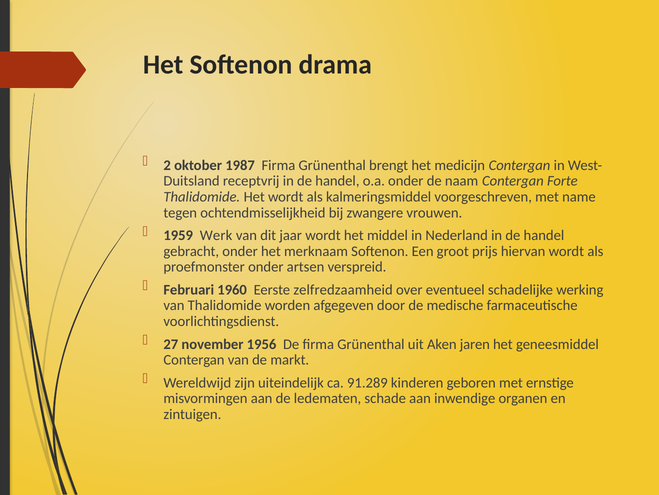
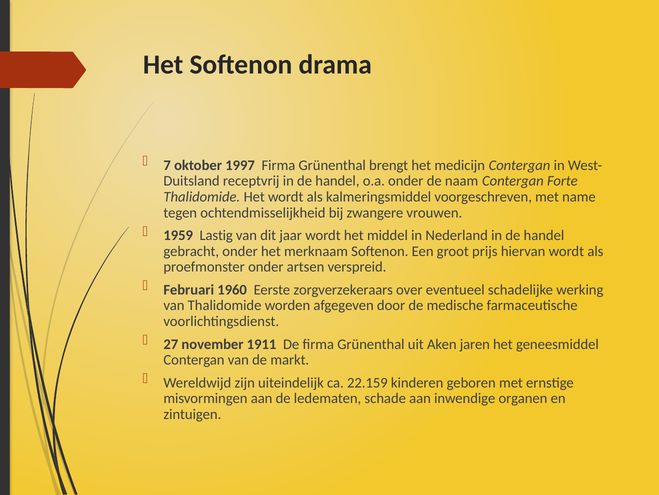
2: 2 -> 7
1987: 1987 -> 1997
Werk: Werk -> Lastig
zelfredzaamheid: zelfredzaamheid -> zorgverzekeraars
1956: 1956 -> 1911
91.289: 91.289 -> 22.159
